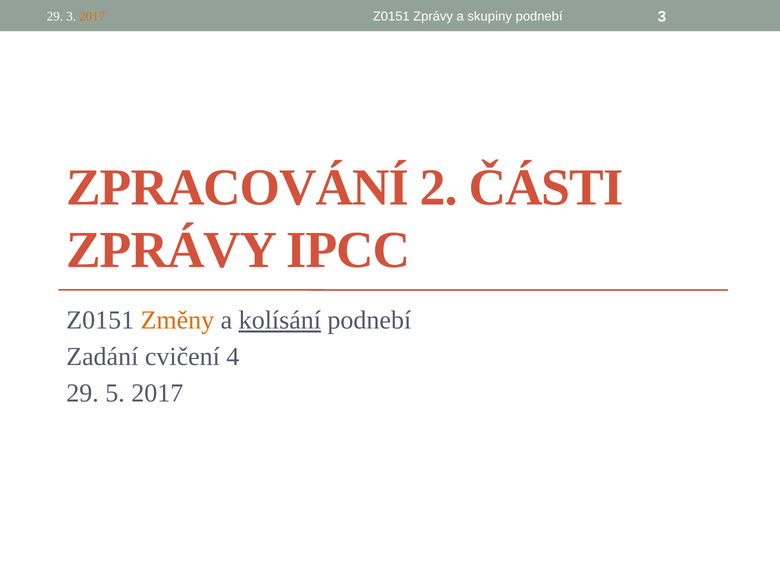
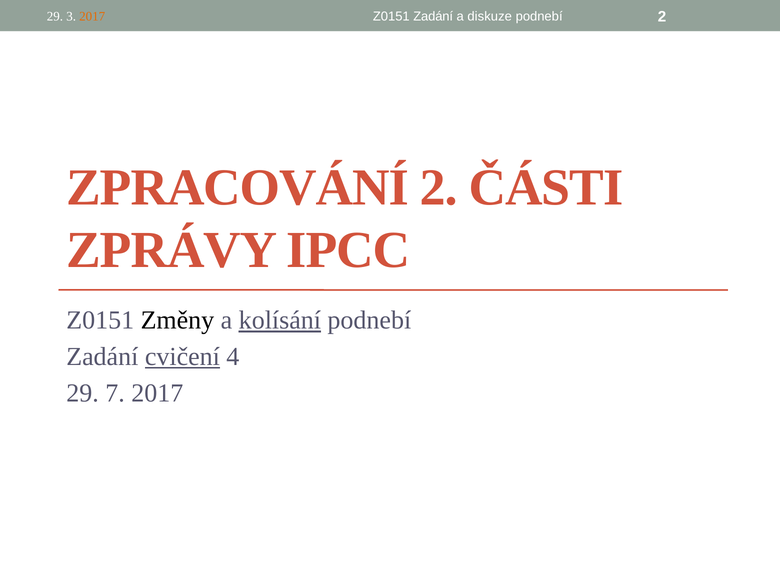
Z0151 Zprávy: Zprávy -> Zadání
skupiny: skupiny -> diskuze
podnebí 3: 3 -> 2
Změny colour: orange -> black
cvičení underline: none -> present
5: 5 -> 7
